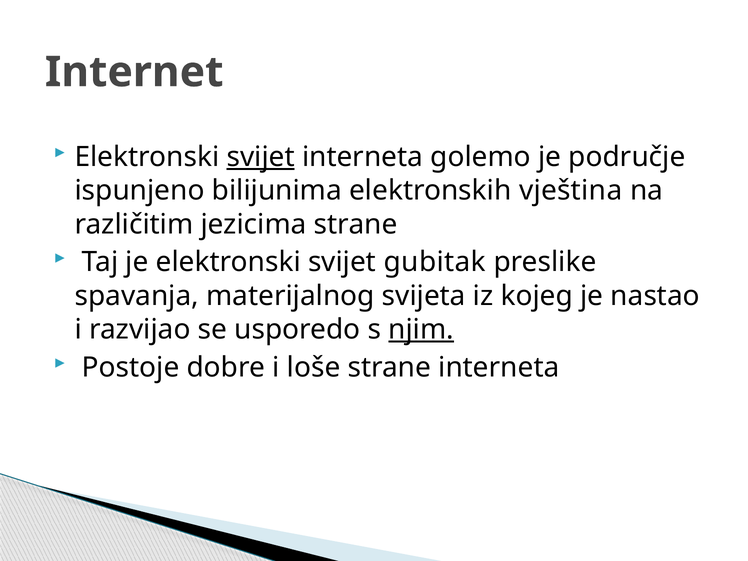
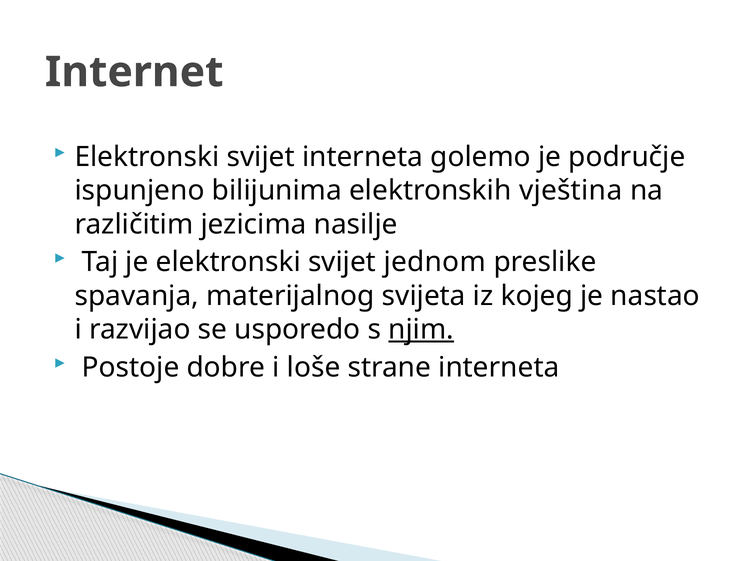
svijet at (261, 157) underline: present -> none
jezicima strane: strane -> nasilje
gubitak: gubitak -> jednom
